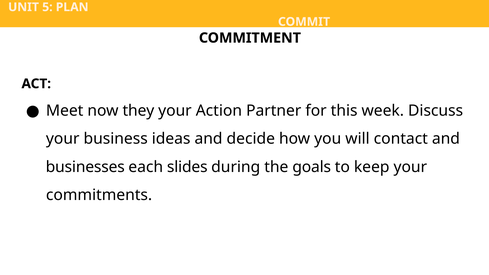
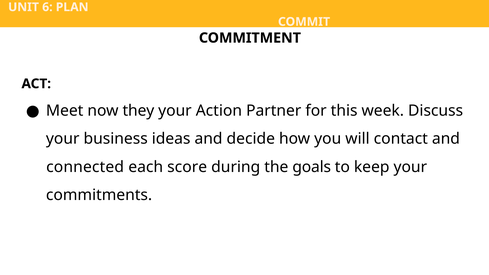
5: 5 -> 6
businesses: businesses -> connected
slides: slides -> score
